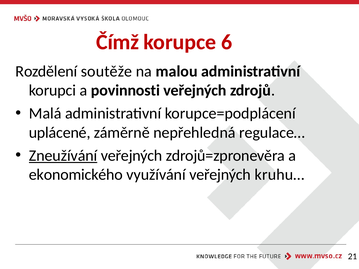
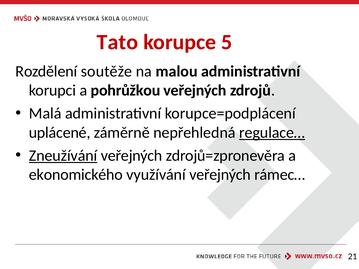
Čímž: Čímž -> Tato
6: 6 -> 5
povinnosti: povinnosti -> pohrůžkou
regulace… underline: none -> present
kruhu…: kruhu… -> rámec…
